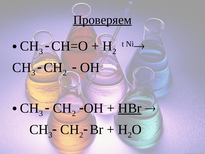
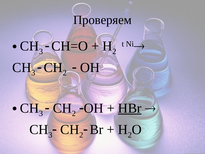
Проверяем underline: present -> none
